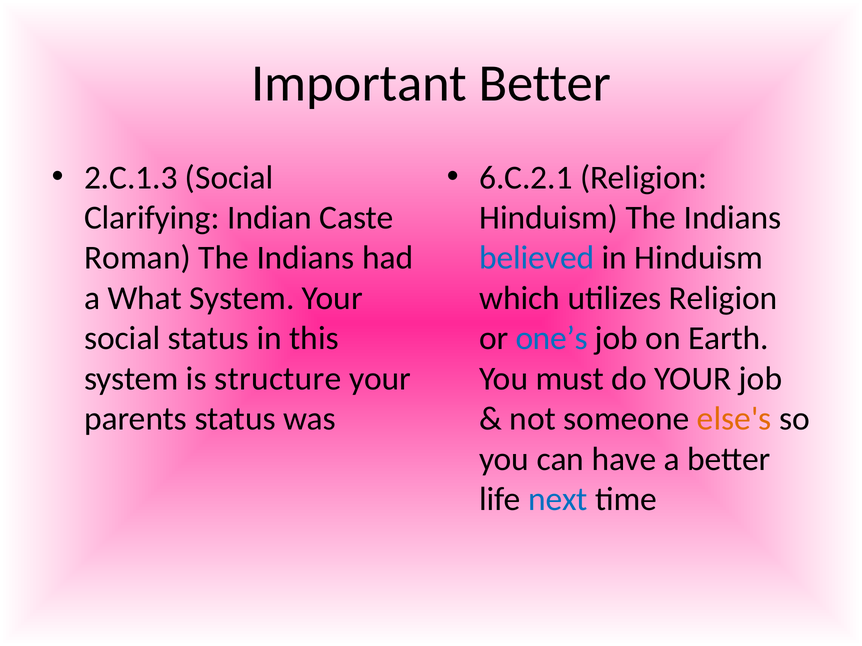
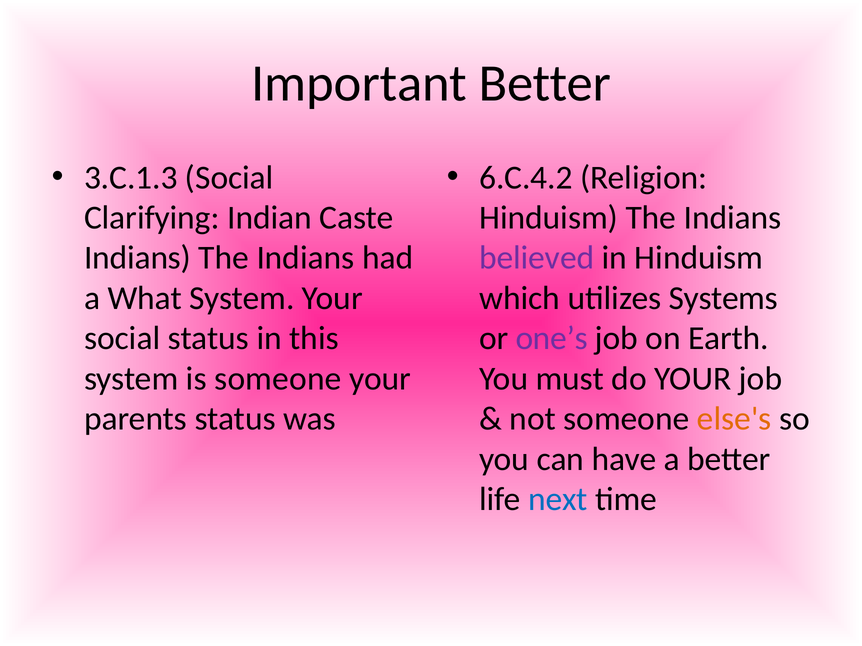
2.C.1.3: 2.C.1.3 -> 3.C.1.3
6.C.2.1: 6.C.2.1 -> 6.C.4.2
Roman at (137, 258): Roman -> Indians
believed colour: blue -> purple
utilizes Religion: Religion -> Systems
one’s colour: blue -> purple
is structure: structure -> someone
